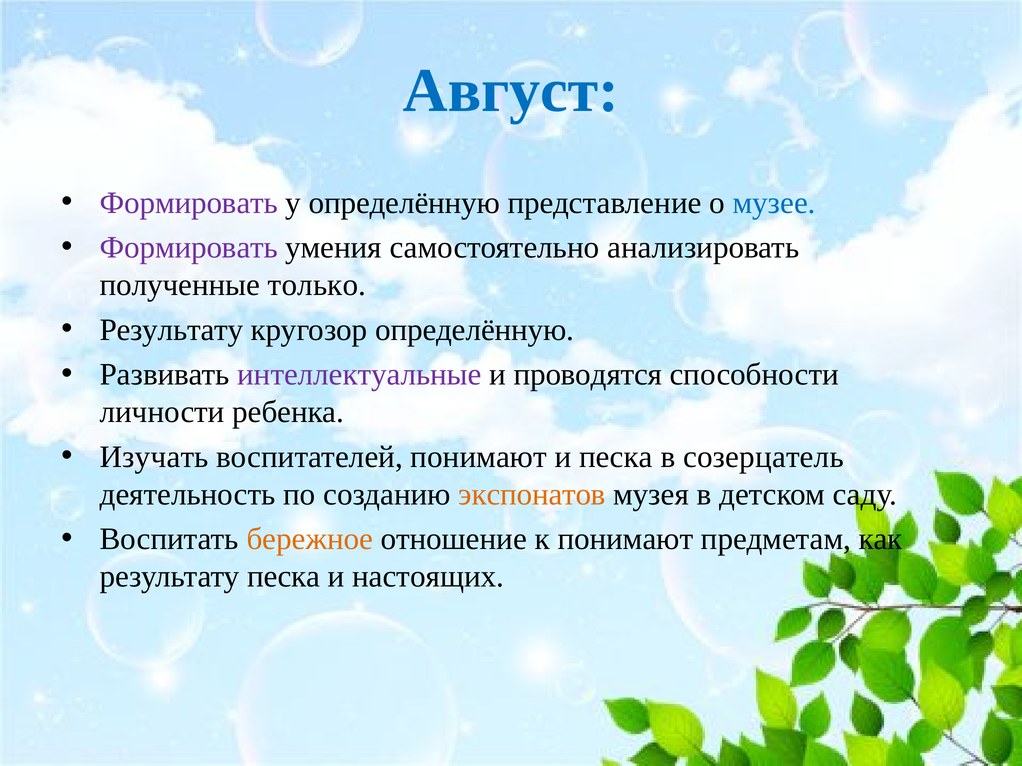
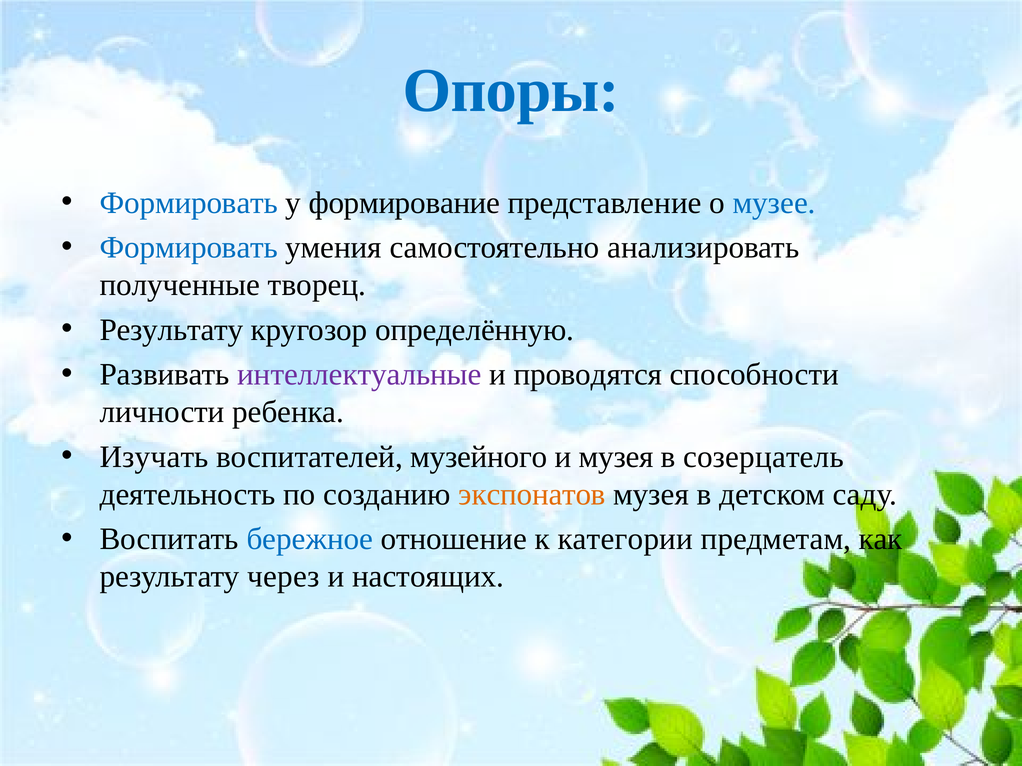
Август: Август -> Опоры
Формировать at (189, 203) colour: purple -> blue
у определённую: определённую -> формирование
Формировать at (189, 248) colour: purple -> blue
только: только -> творец
воспитателей понимают: понимают -> музейного
и песка: песка -> музея
бережное colour: orange -> blue
к понимают: понимают -> категории
результату песка: песка -> через
